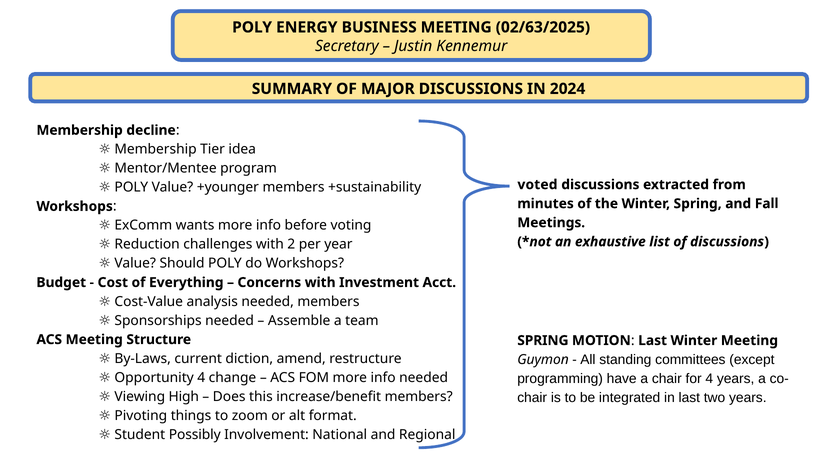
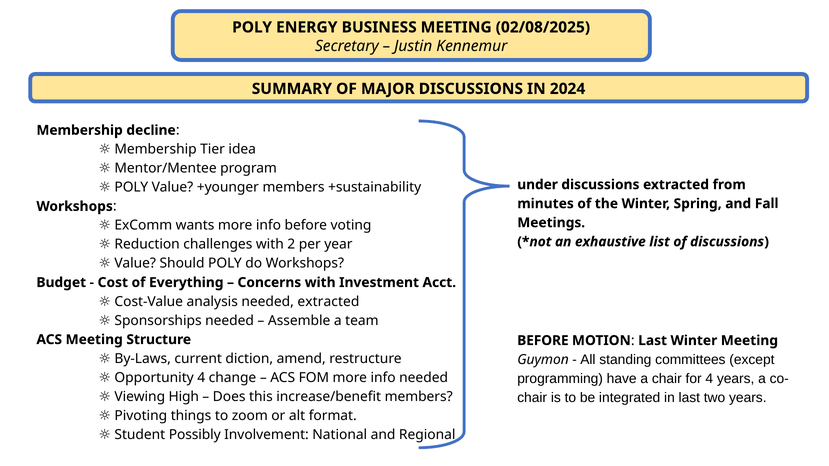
02/63/2025: 02/63/2025 -> 02/08/2025
voted: voted -> under
needed members: members -> extracted
SPRING at (543, 341): SPRING -> BEFORE
